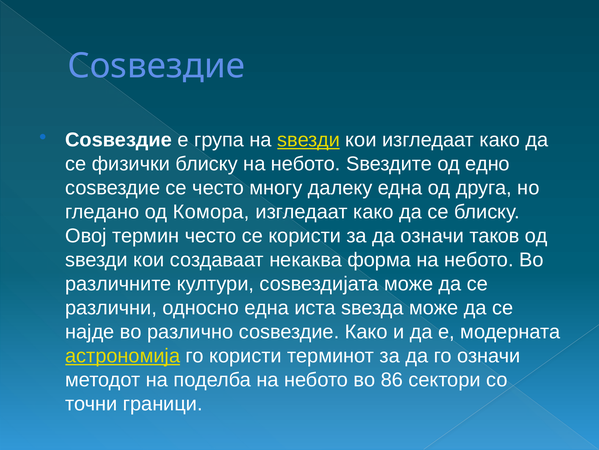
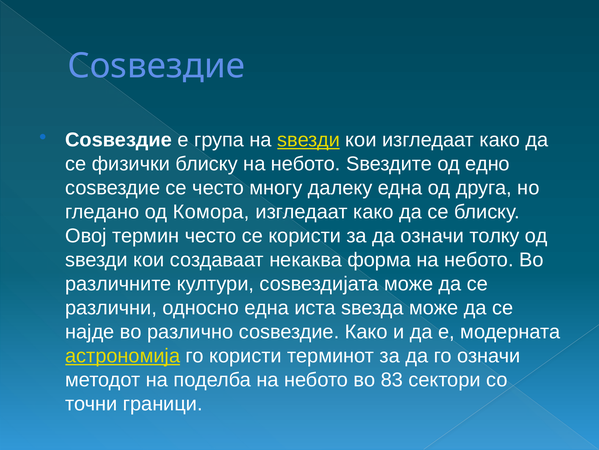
таков: таков -> толку
86: 86 -> 83
